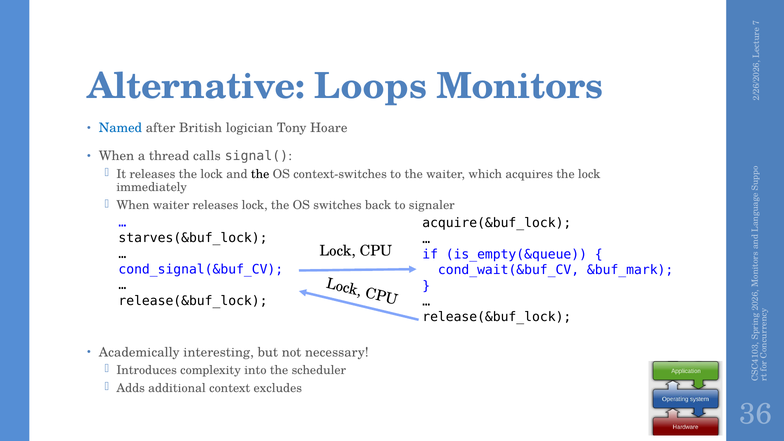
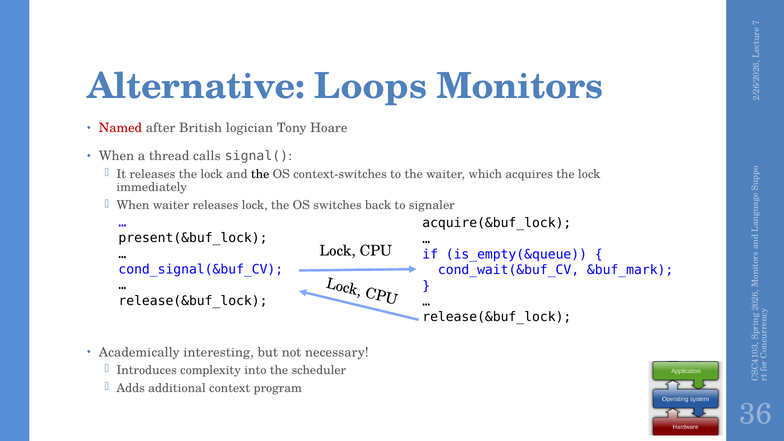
Named colour: blue -> red
starves(&buf_lock: starves(&buf_lock -> present(&buf_lock
excludes: excludes -> program
